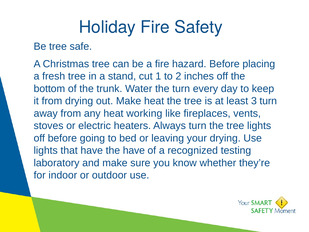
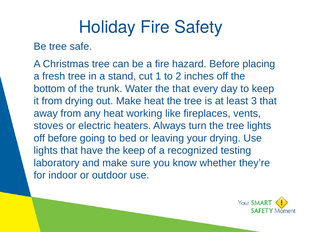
the turn: turn -> that
3 turn: turn -> that
the have: have -> keep
